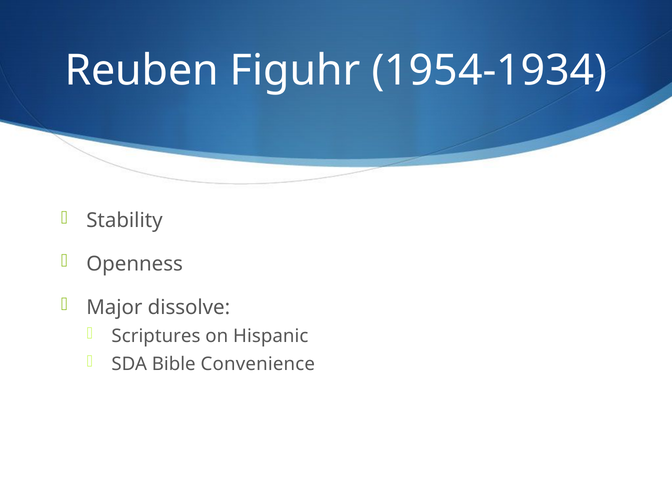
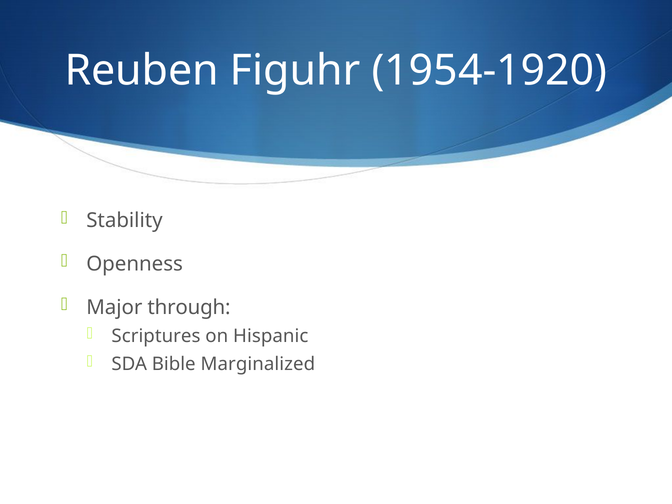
1954-1934: 1954-1934 -> 1954-1920
dissolve: dissolve -> through
Convenience: Convenience -> Marginalized
